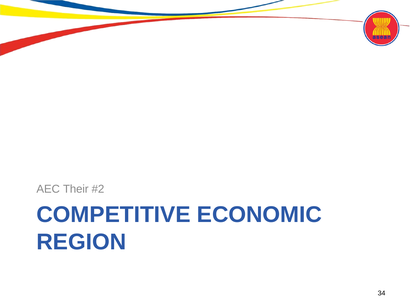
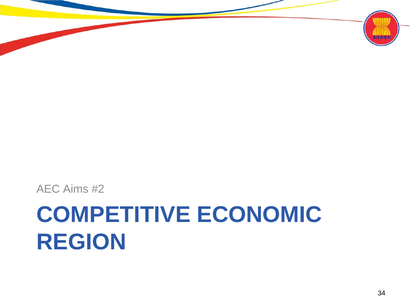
Their: Their -> Aims
